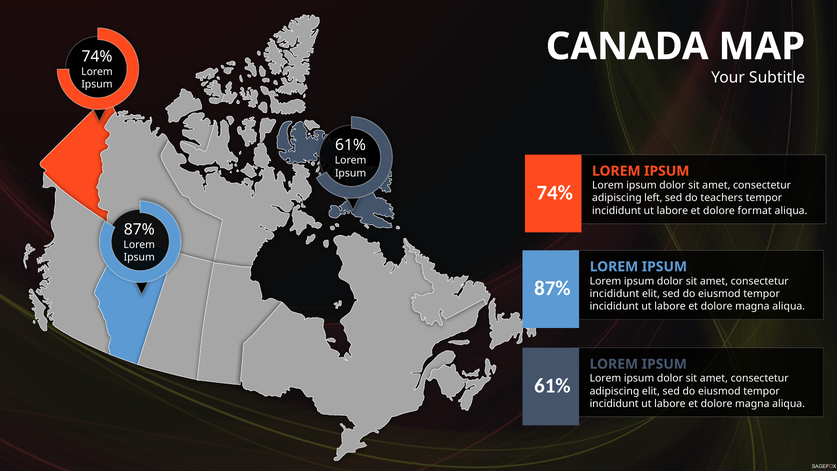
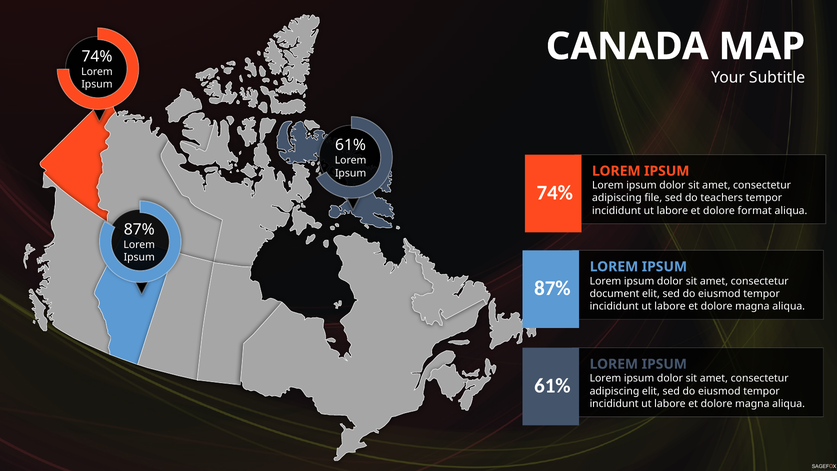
left: left -> file
incididunt at (615, 294): incididunt -> document
